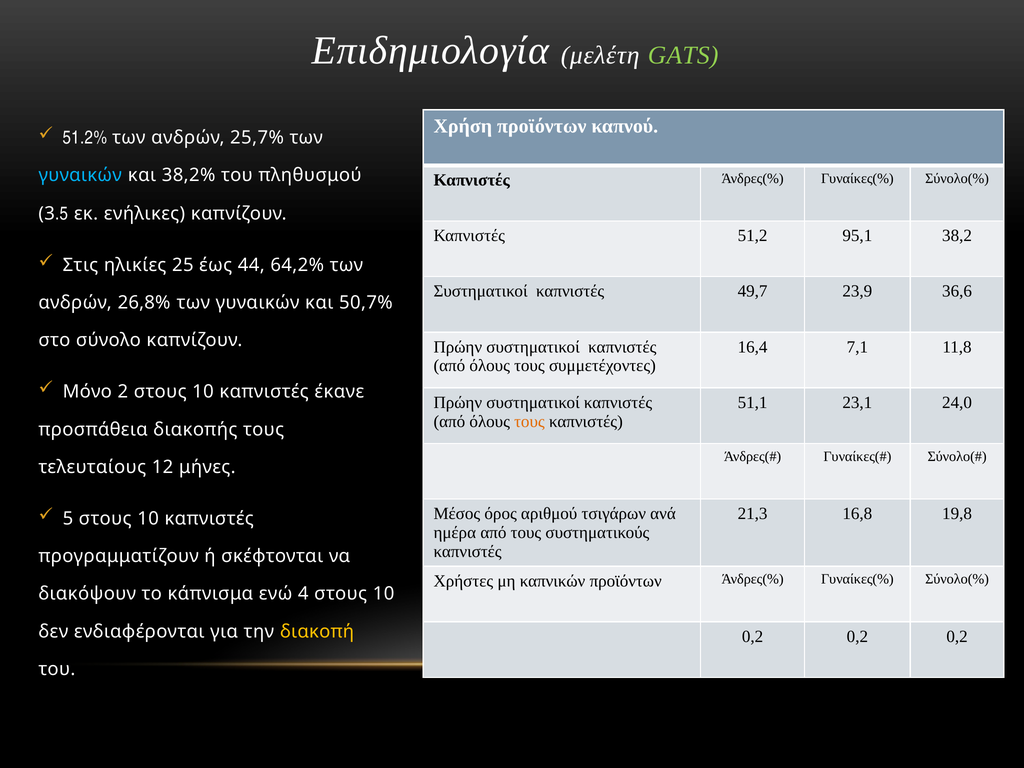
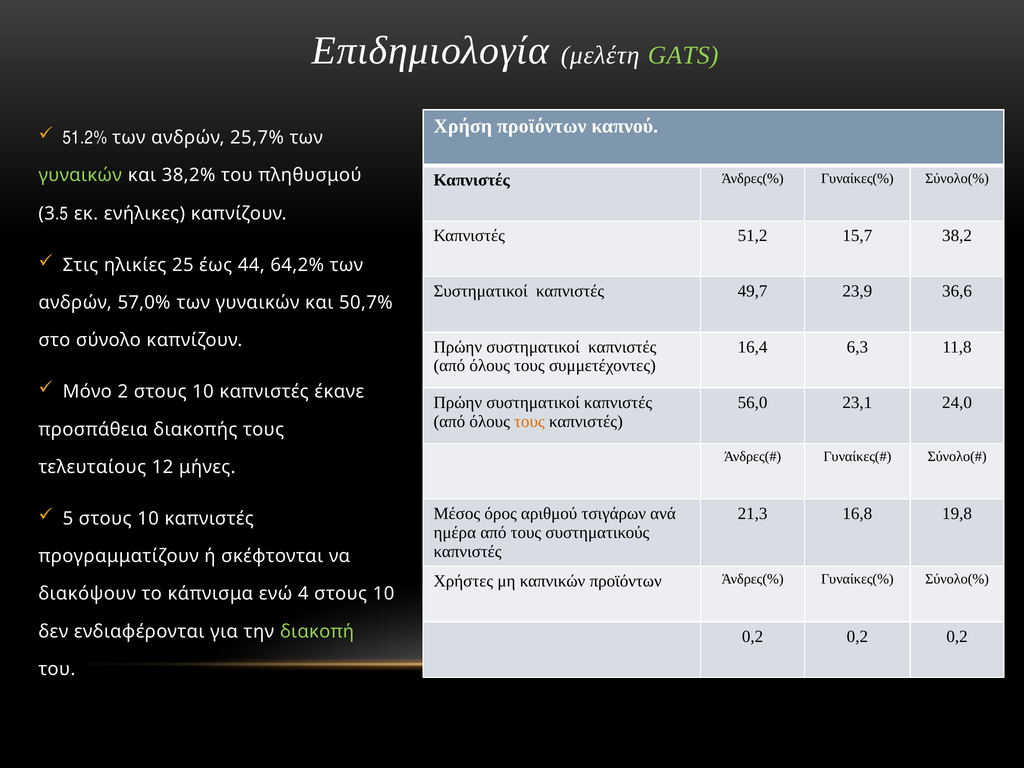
γυναικών at (80, 175) colour: light blue -> light green
95,1: 95,1 -> 15,7
26,8%: 26,8% -> 57,0%
7,1: 7,1 -> 6,3
51,1: 51,1 -> 56,0
διακοπή colour: yellow -> light green
